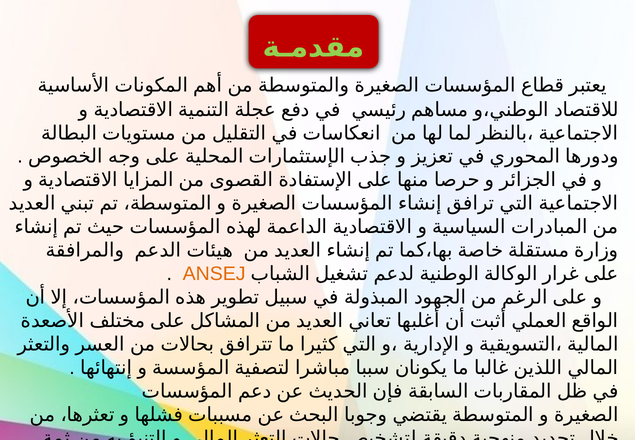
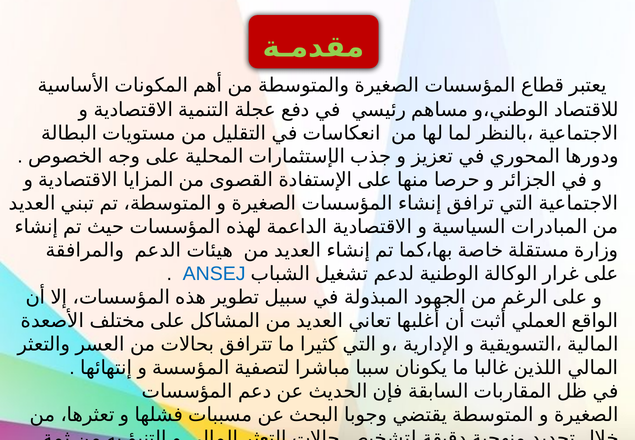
ANSEJ colour: orange -> blue
